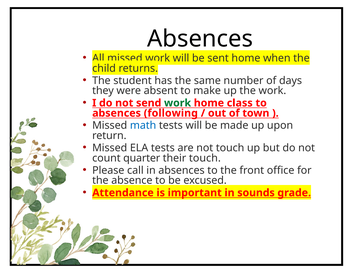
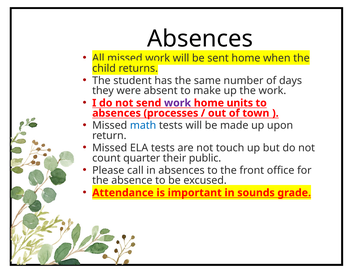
work at (178, 103) colour: green -> purple
class: class -> units
following: following -> processes
their touch: touch -> public
